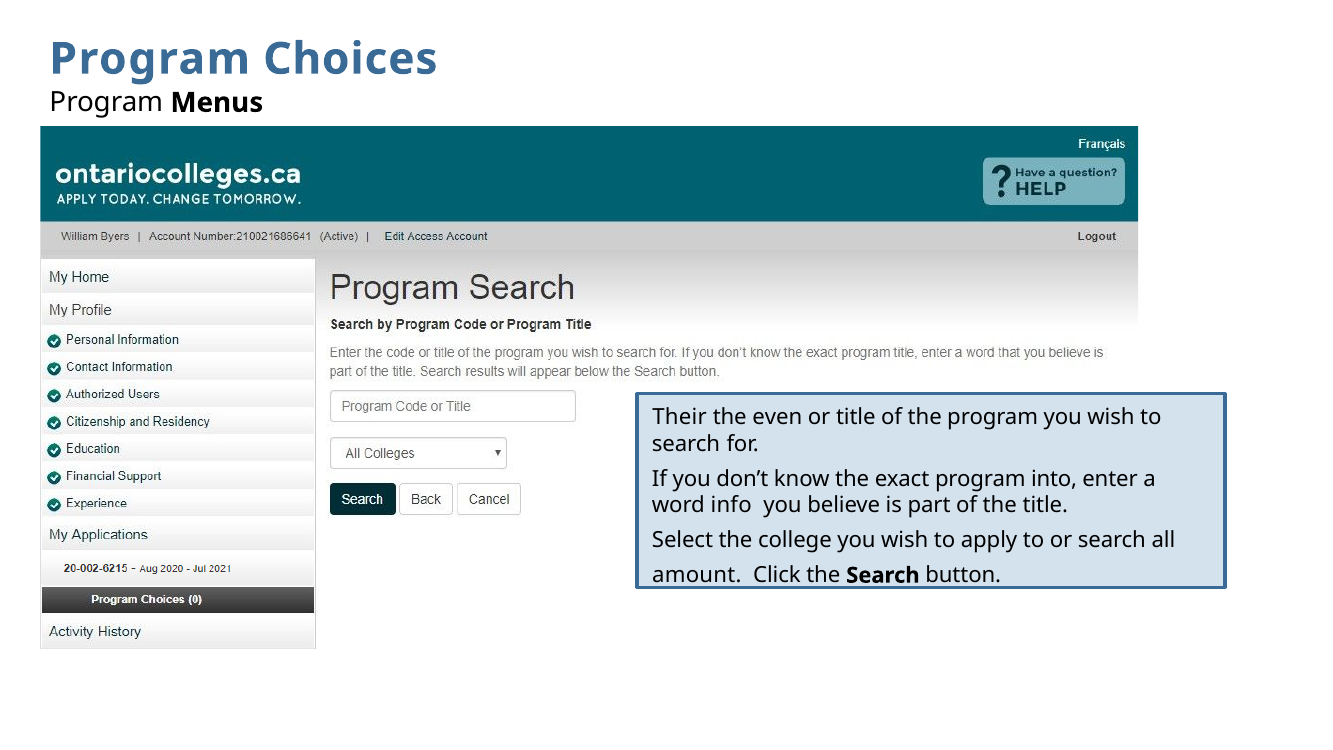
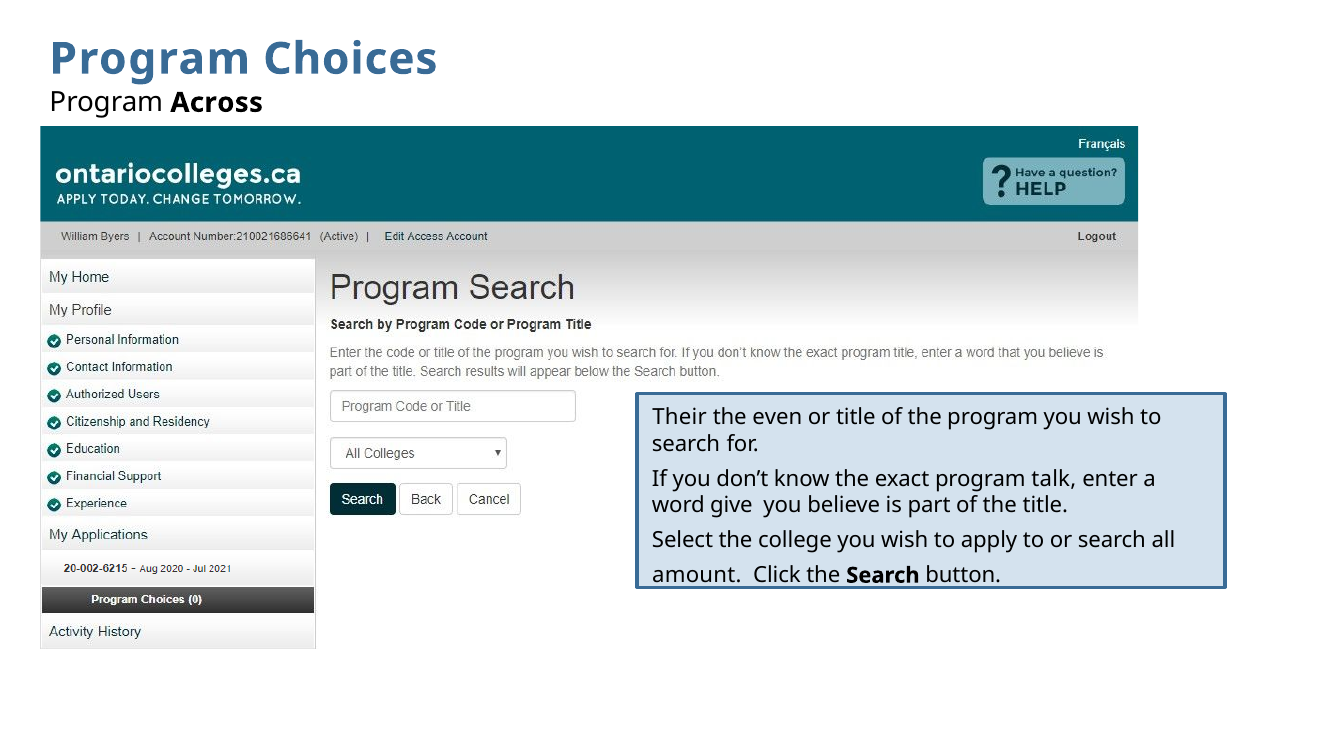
Menus: Menus -> Across
into: into -> talk
info: info -> give
